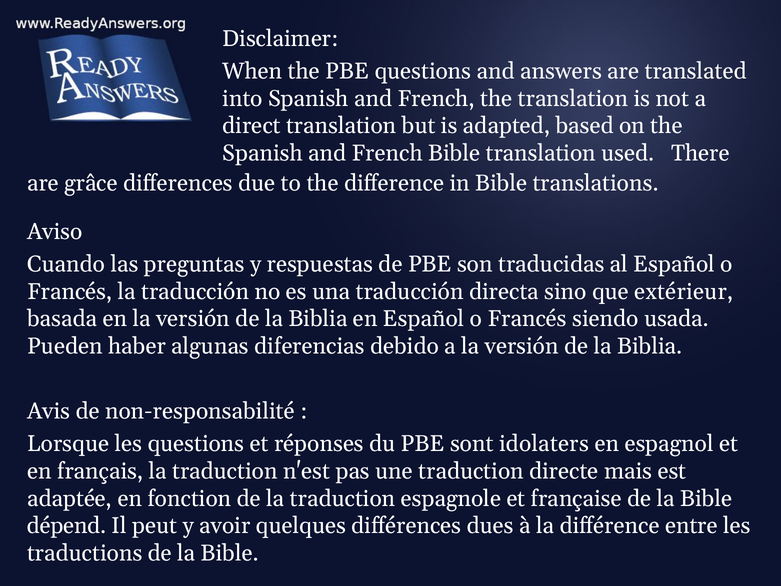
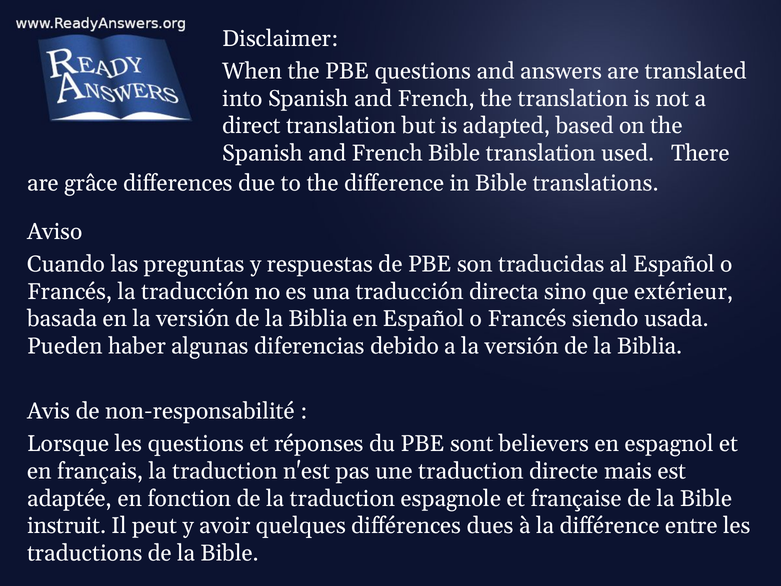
idolaters: idolaters -> believers
dépend: dépend -> instruit
